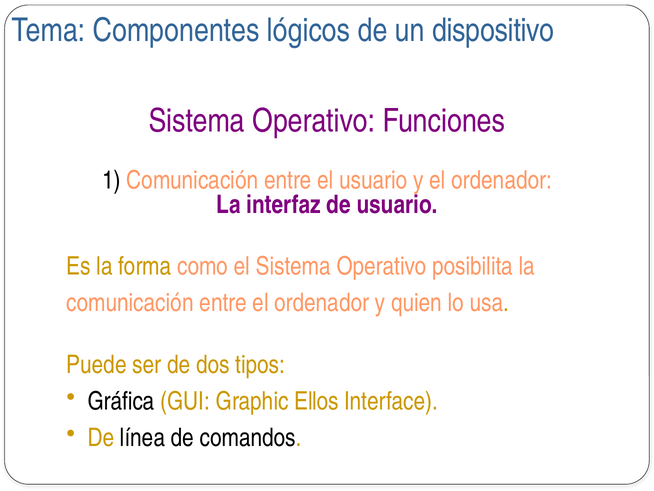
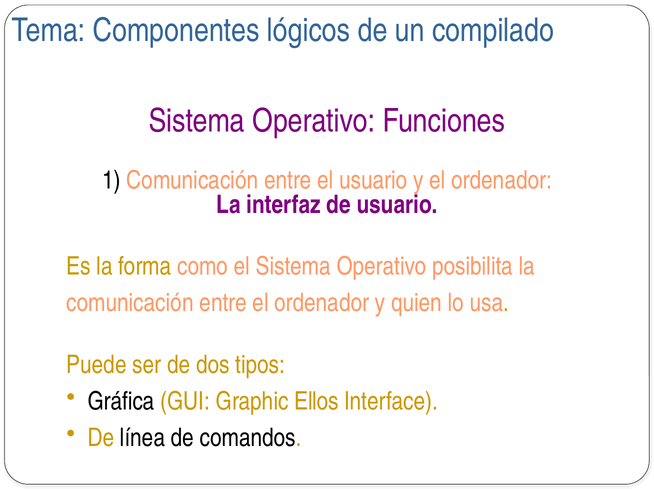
dispositivo: dispositivo -> compilado
